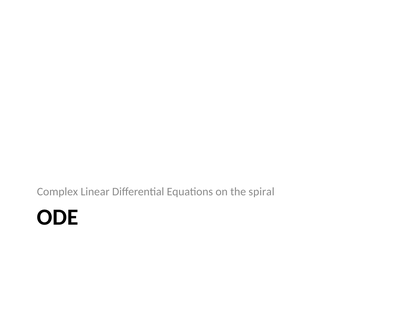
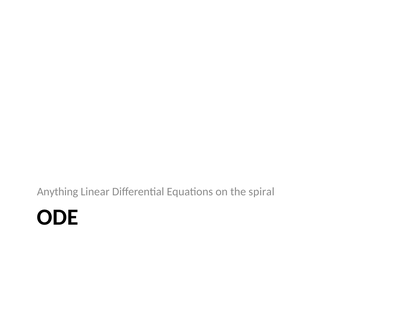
Complex: Complex -> Anything
